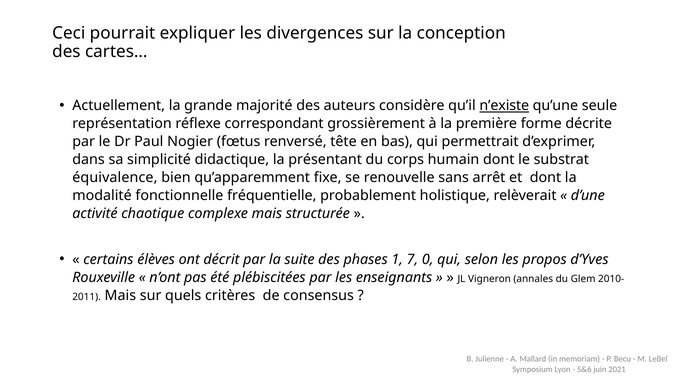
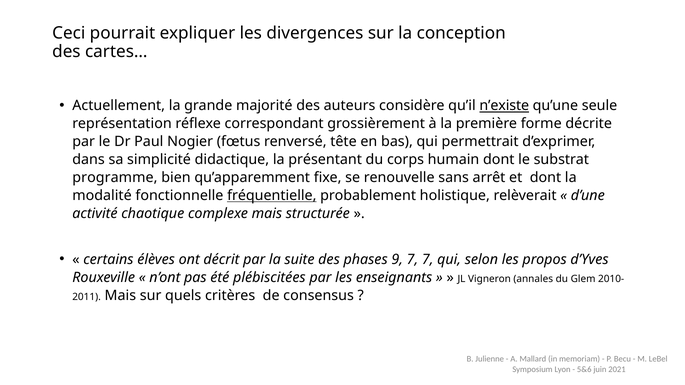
équivalence: équivalence -> programme
fréquentielle underline: none -> present
1: 1 -> 9
7 0: 0 -> 7
